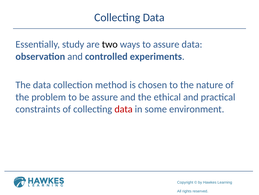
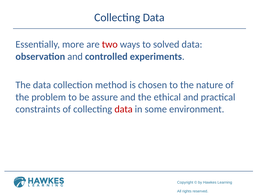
study: study -> more
two colour: black -> red
to assure: assure -> solved
